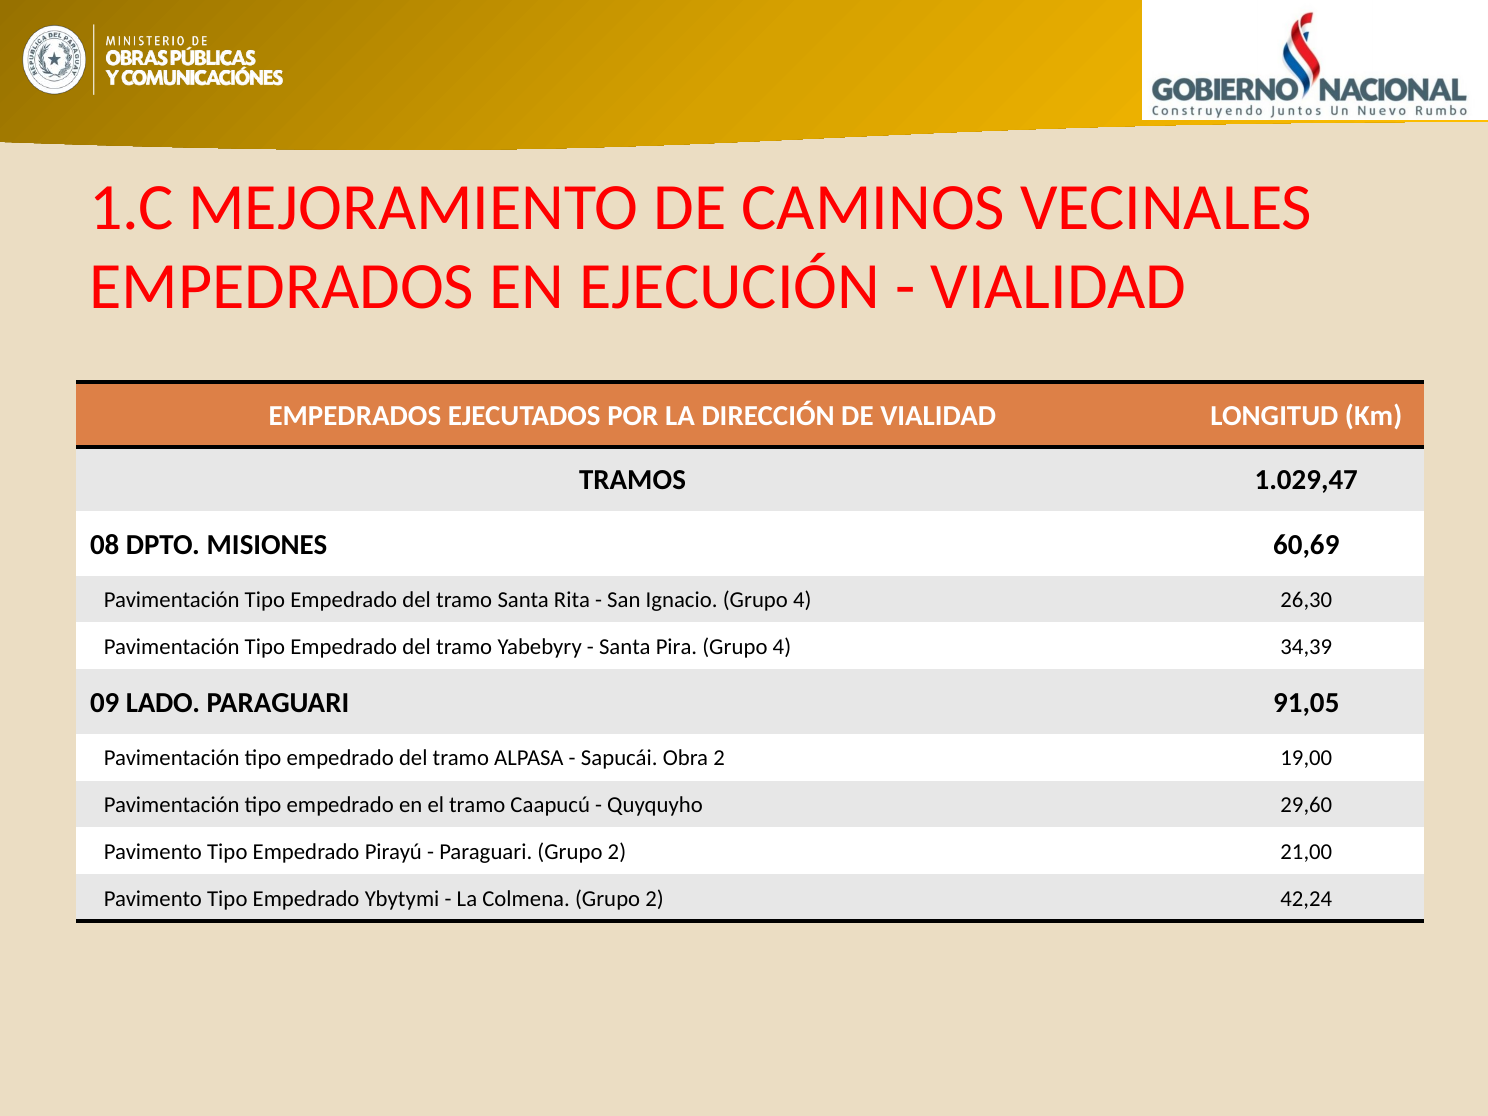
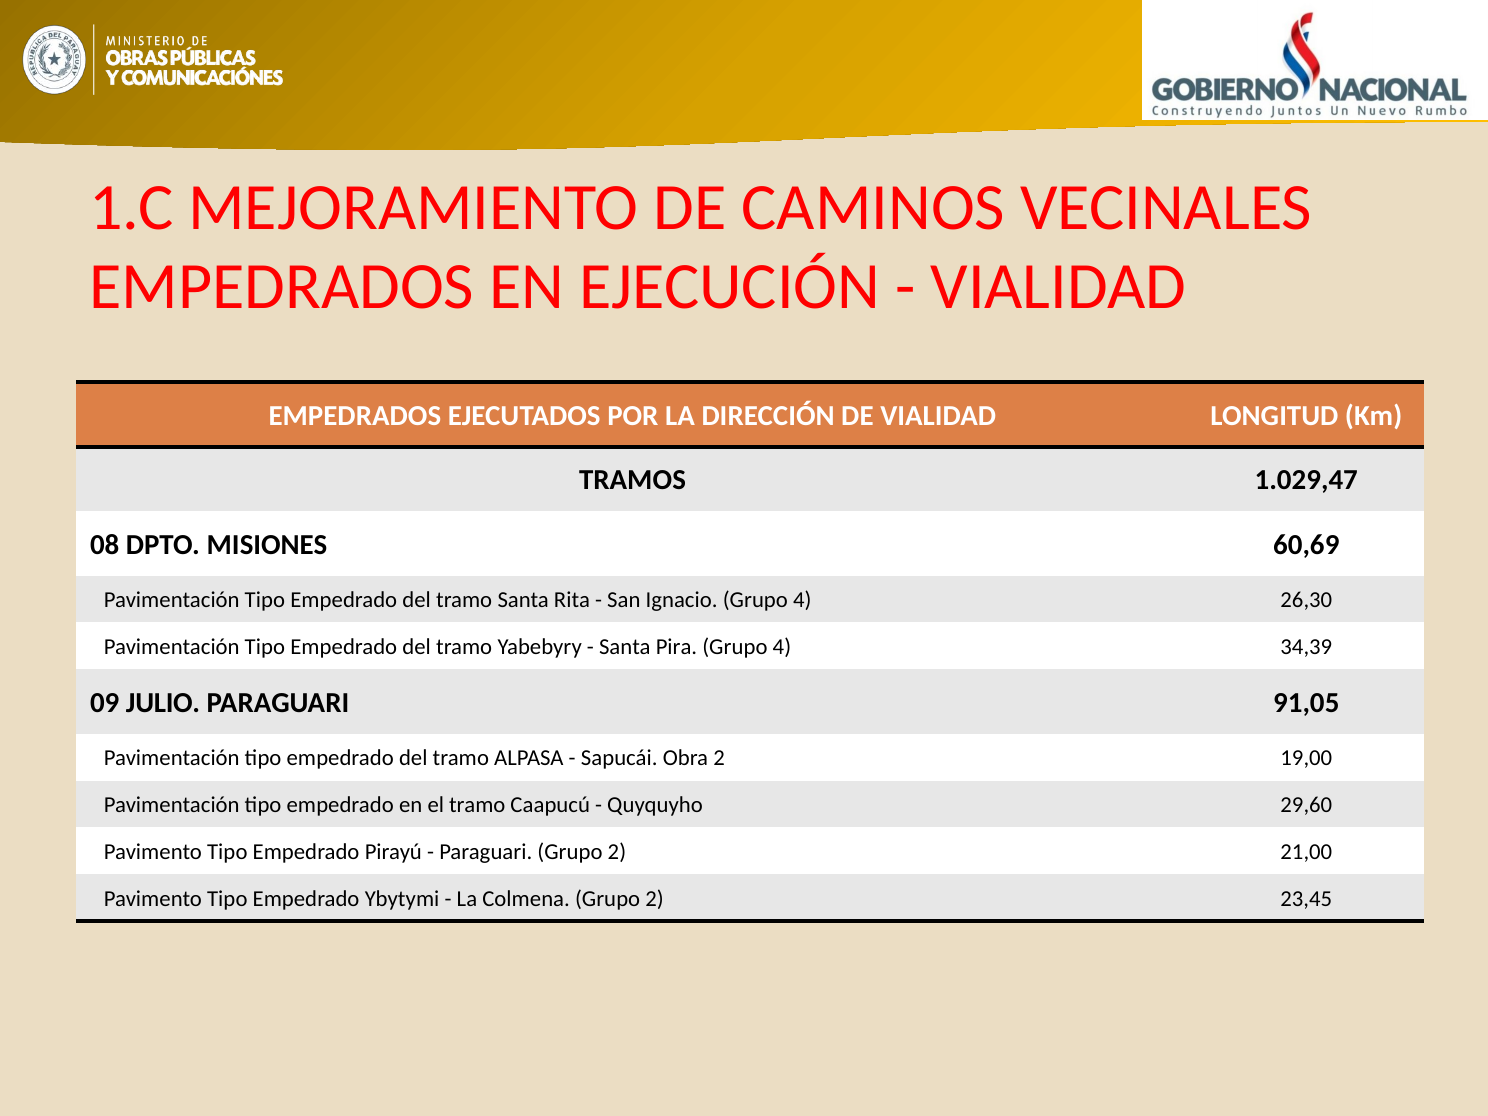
LADO: LADO -> JULIO
42,24: 42,24 -> 23,45
